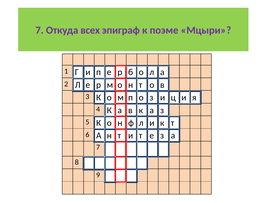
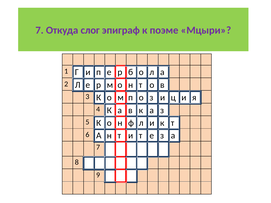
всех: всех -> слог
